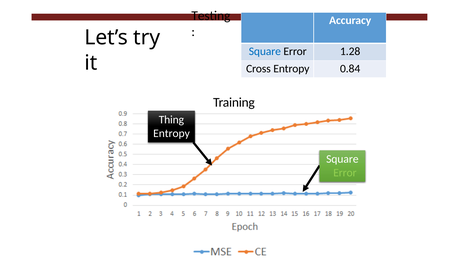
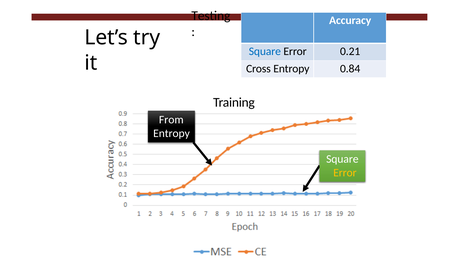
1.28: 1.28 -> 0.21
Thing: Thing -> From
Error at (345, 173) colour: light green -> yellow
